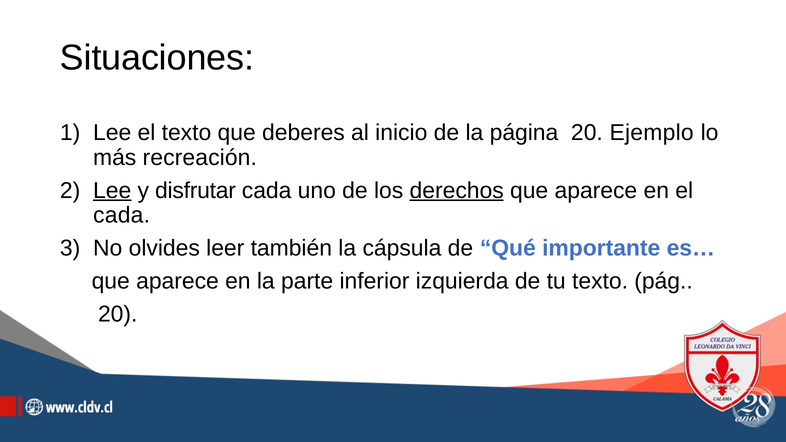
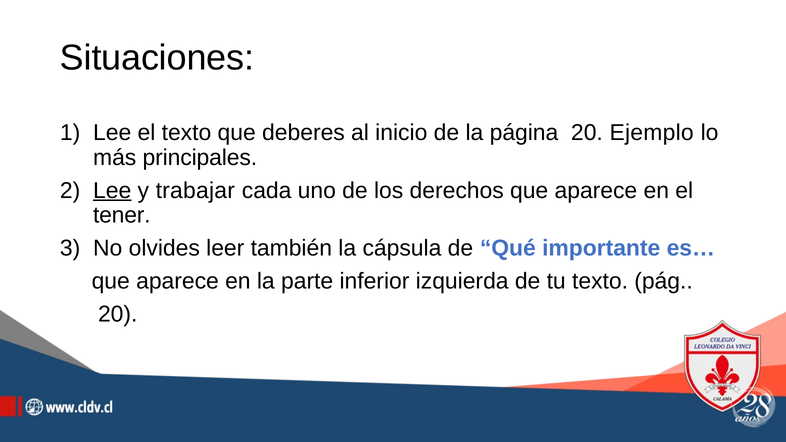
recreación: recreación -> principales
disfrutar: disfrutar -> trabajar
derechos underline: present -> none
cada at (122, 215): cada -> tener
